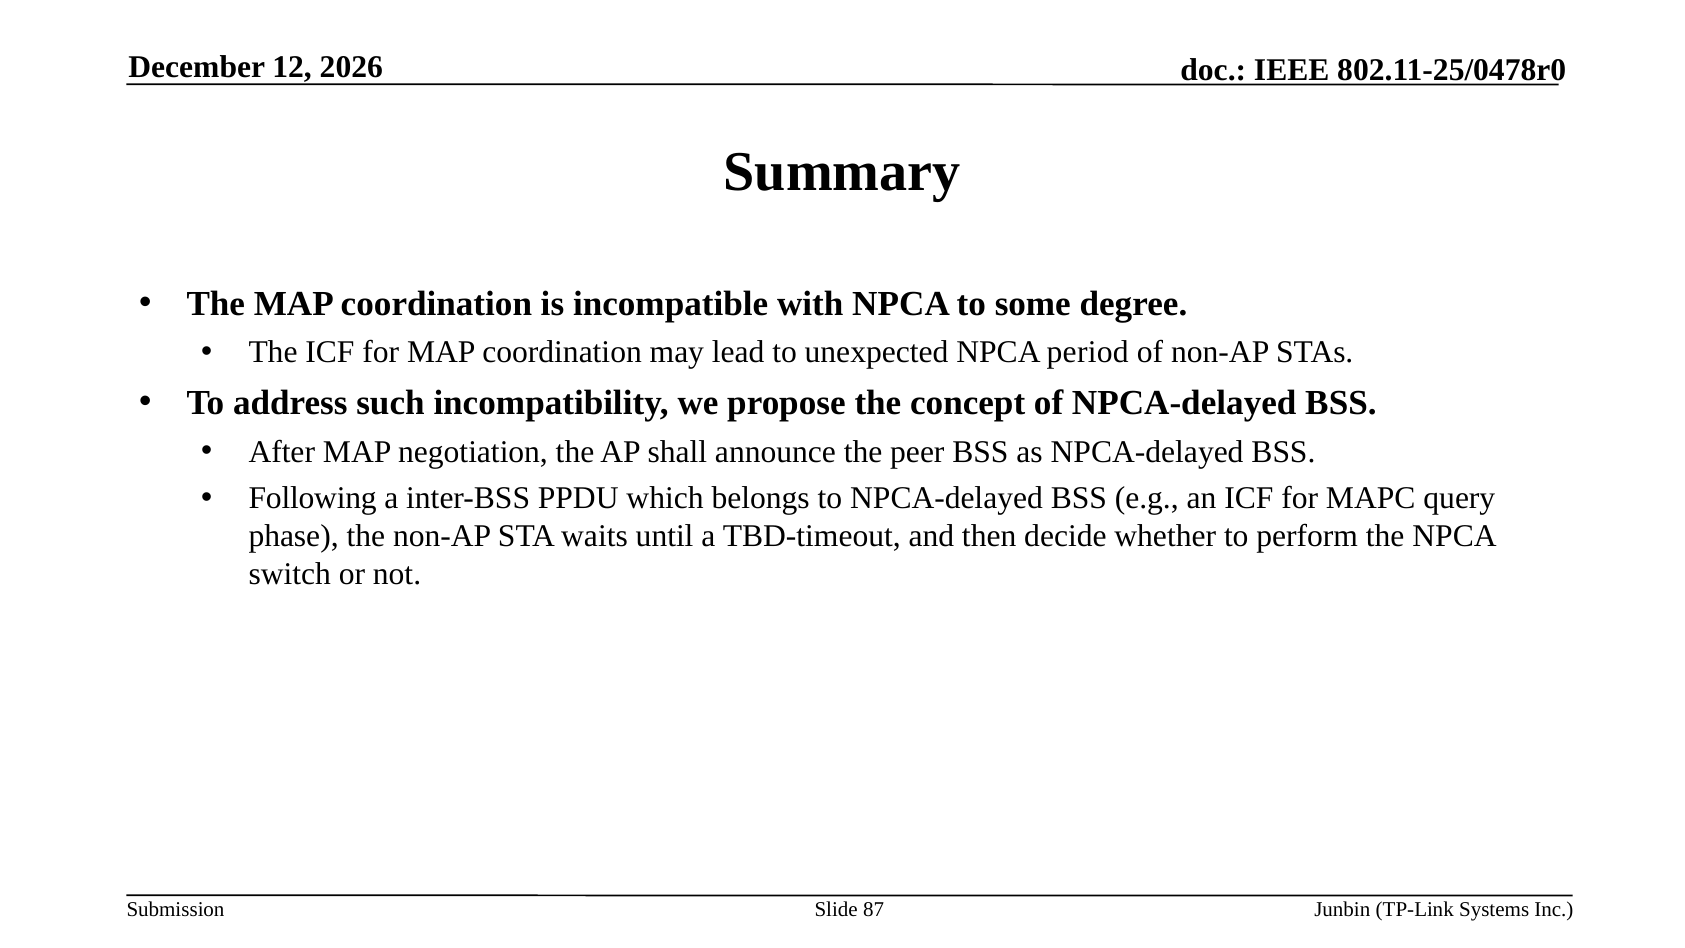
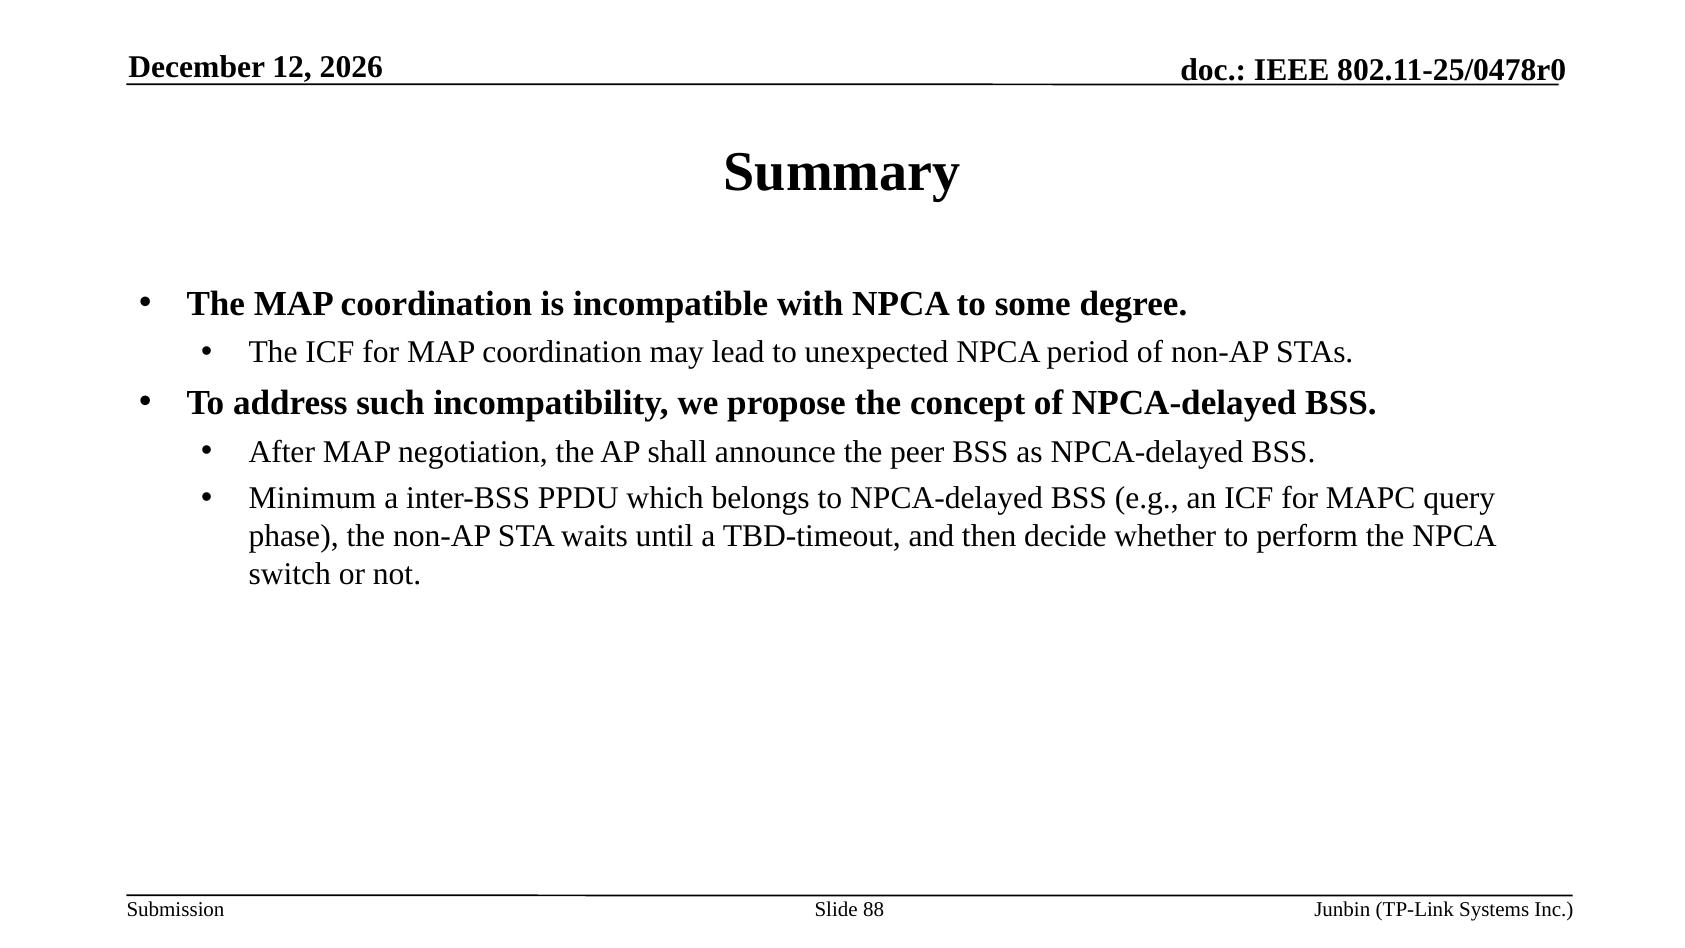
Following: Following -> Minimum
87: 87 -> 88
